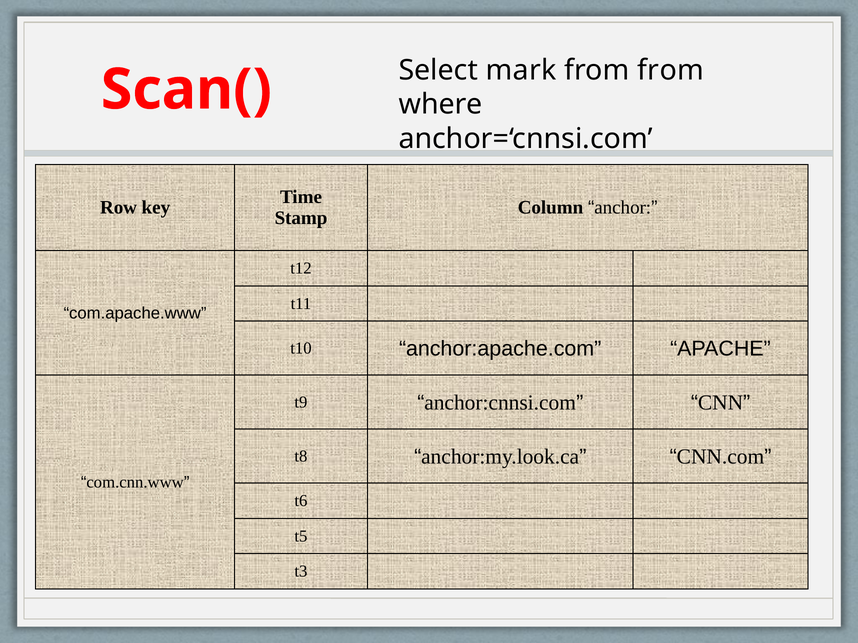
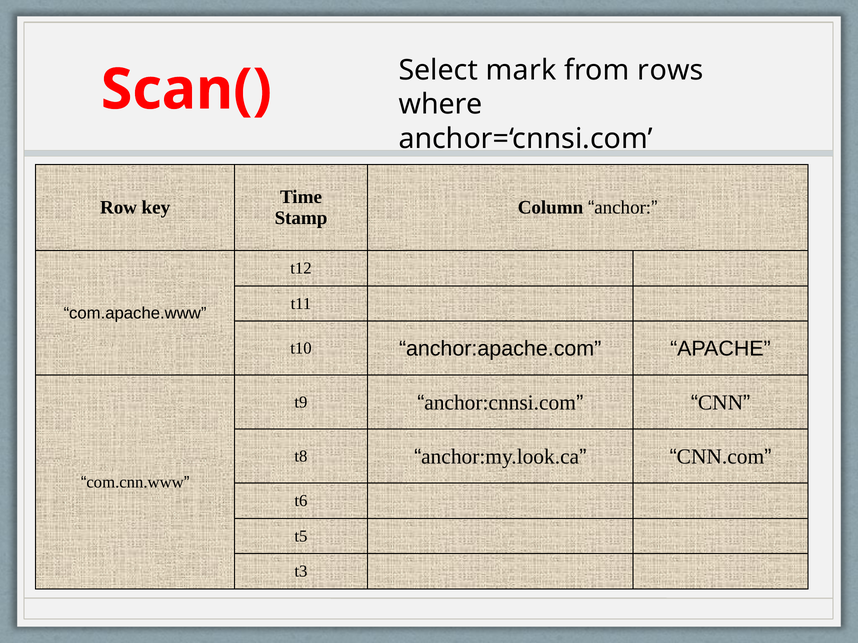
from from: from -> rows
